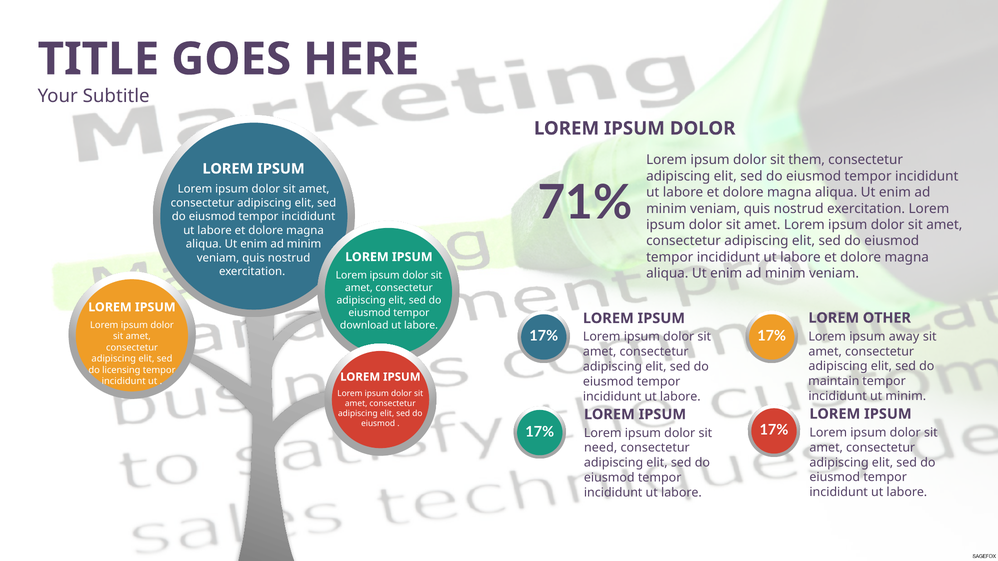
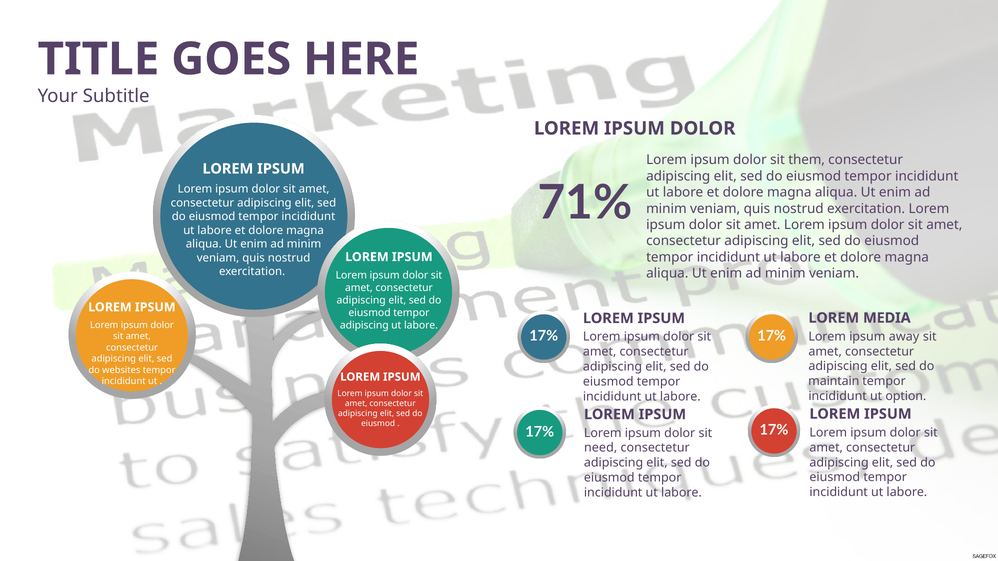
OTHER: OTHER -> MEDIA
download at (364, 326): download -> adipiscing
licensing: licensing -> websites
ut minim: minim -> option
